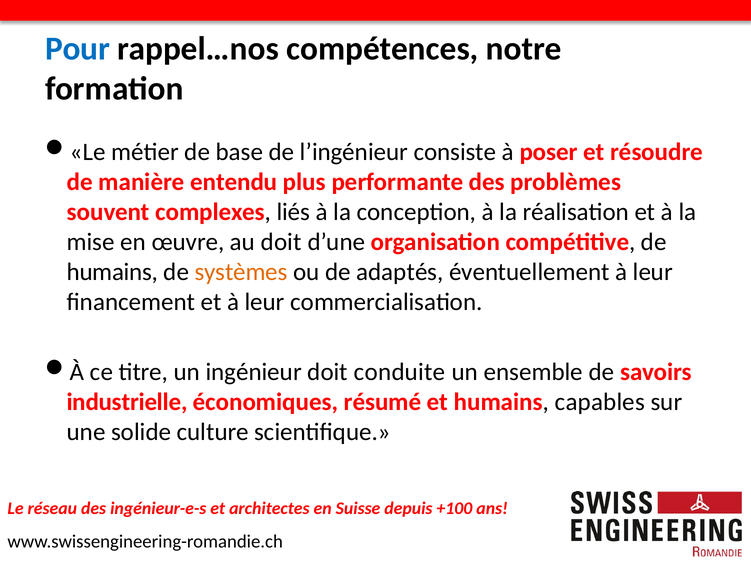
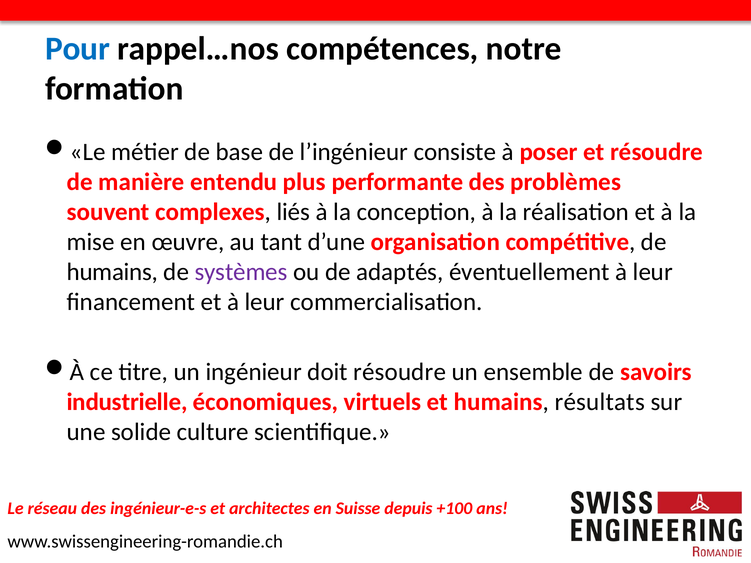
au doit: doit -> tant
systèmes colour: orange -> purple
doit conduite: conduite -> résoudre
résumé: résumé -> virtuels
capables: capables -> résultats
